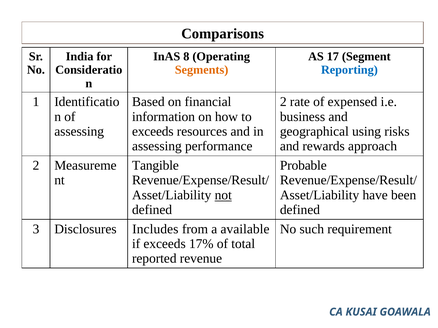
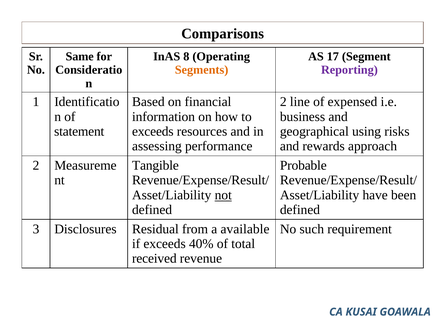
India: India -> Same
Reporting colour: blue -> purple
rate: rate -> line
assessing at (79, 132): assessing -> statement
Includes: Includes -> Residual
17%: 17% -> 40%
reported: reported -> received
